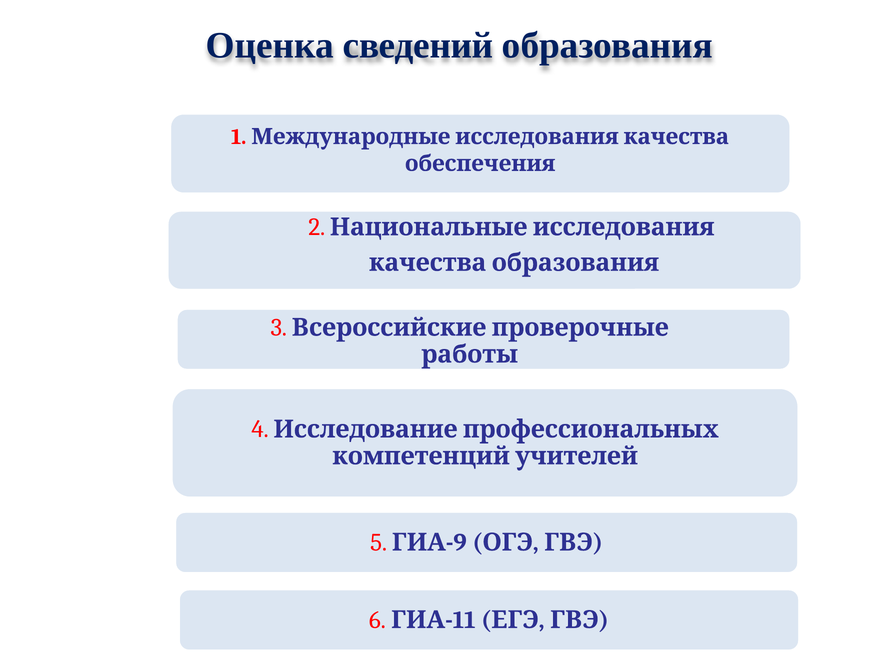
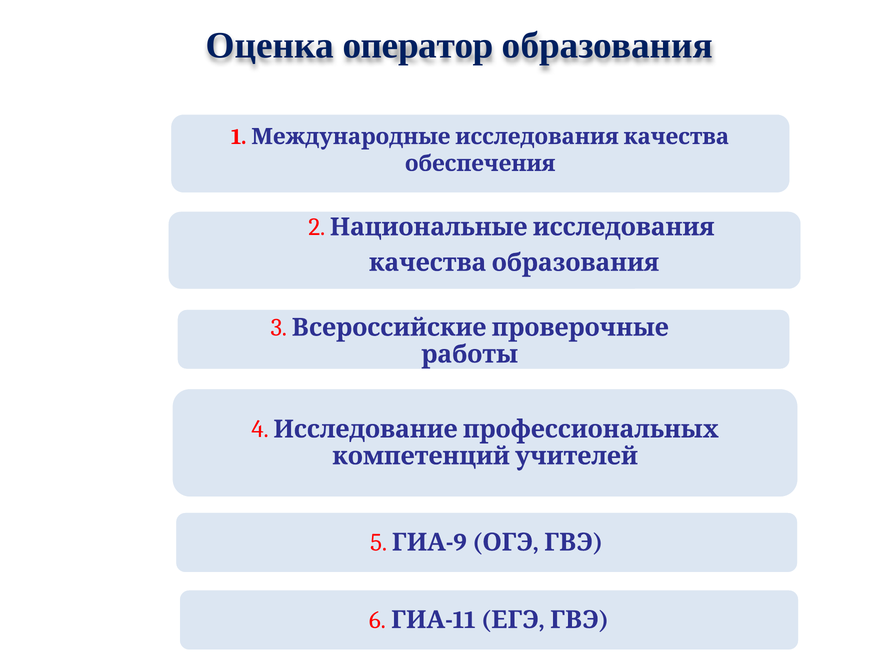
сведений: сведений -> оператор
